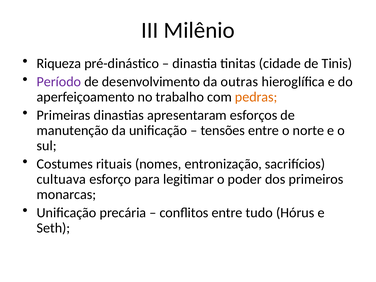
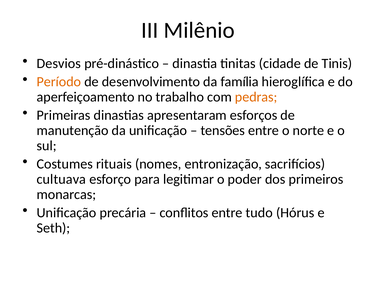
Riqueza: Riqueza -> Desvios
Período colour: purple -> orange
outras: outras -> família
